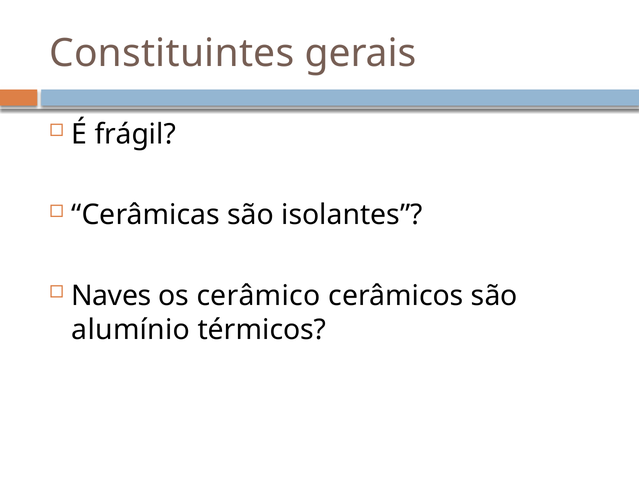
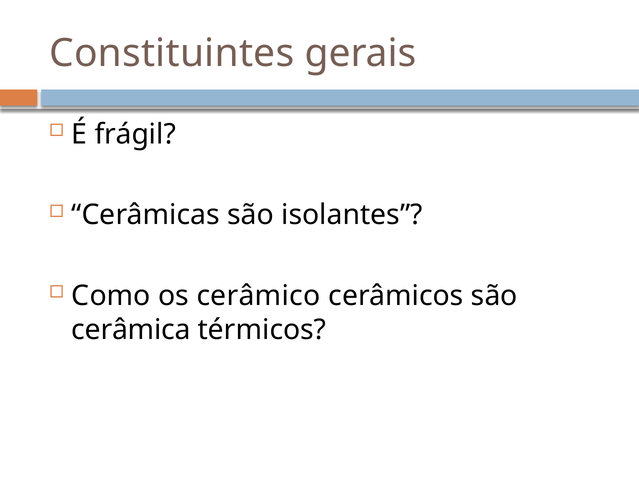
Naves: Naves -> Como
alumínio: alumínio -> cerâmica
